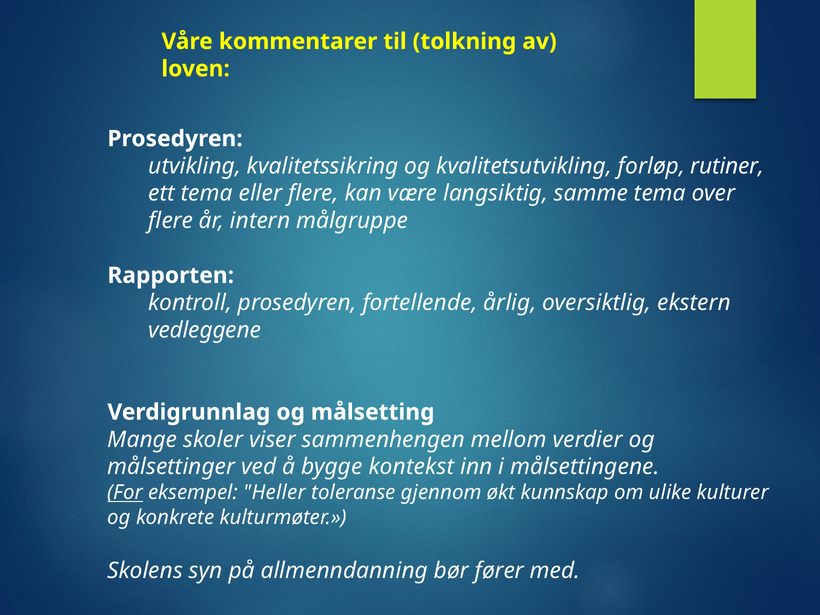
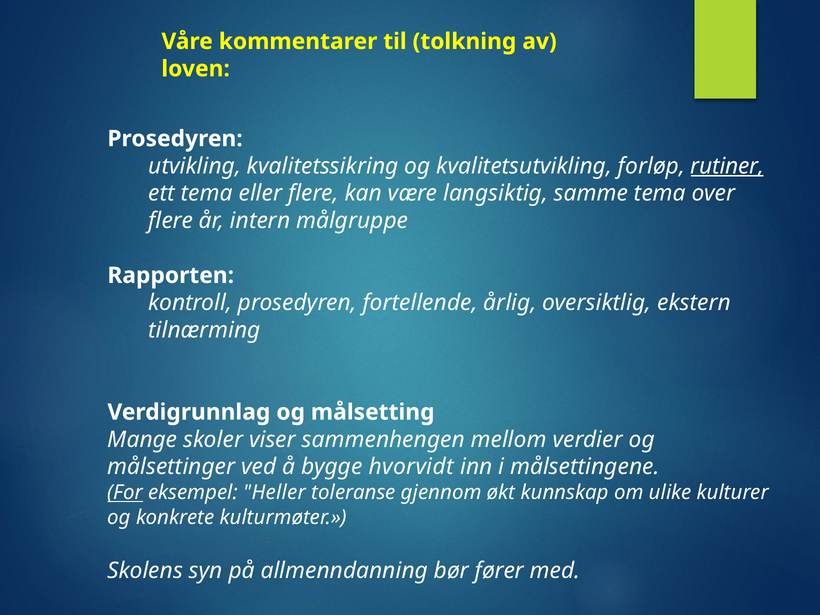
rutiner underline: none -> present
vedleggene: vedleggene -> tilnærming
kontekst: kontekst -> hvorvidt
